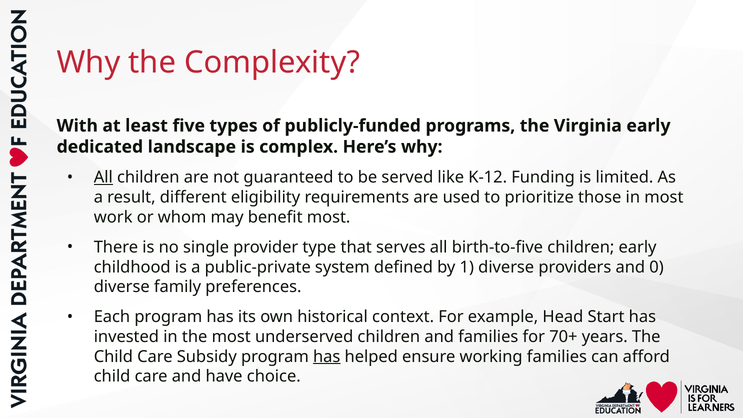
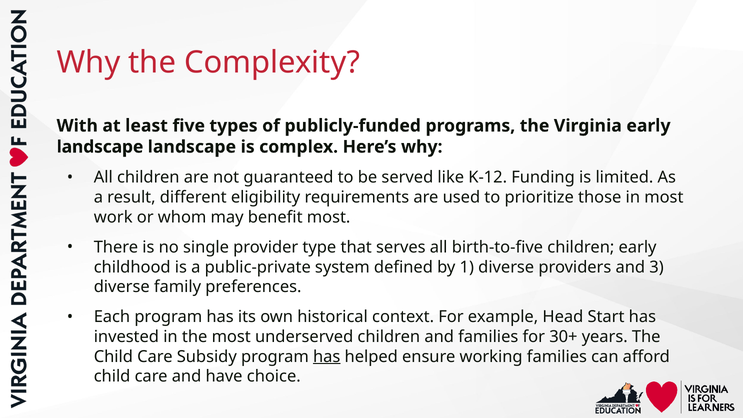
dedicated at (100, 147): dedicated -> landscape
All at (103, 178) underline: present -> none
0: 0 -> 3
70+: 70+ -> 30+
